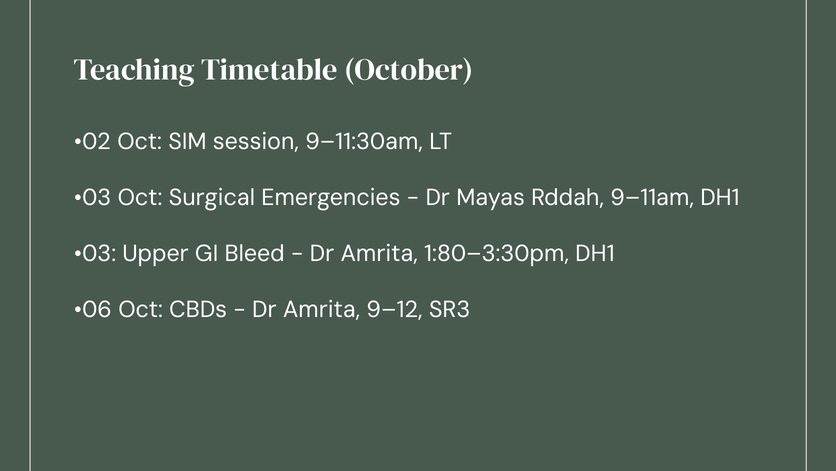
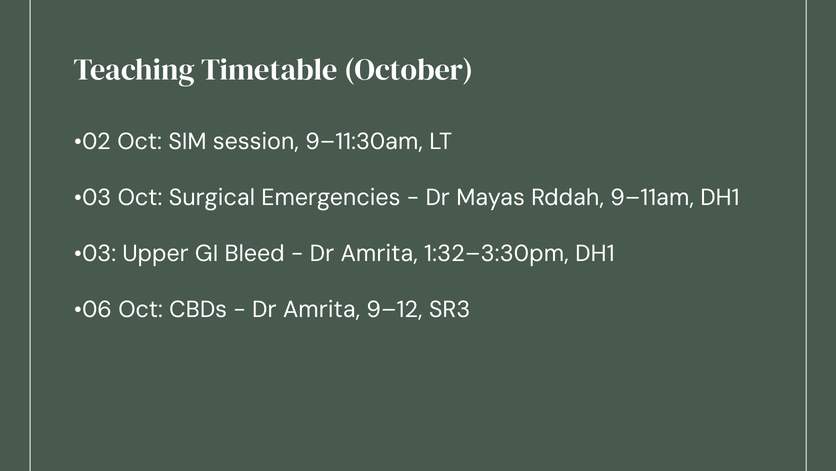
1:80–3:30pm: 1:80–3:30pm -> 1:32–3:30pm
